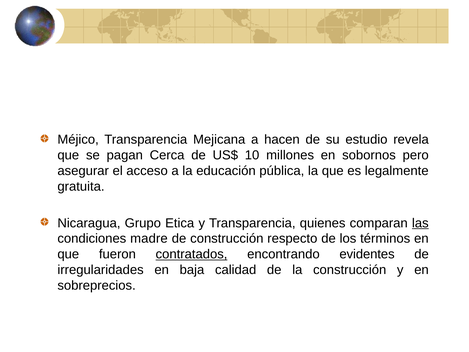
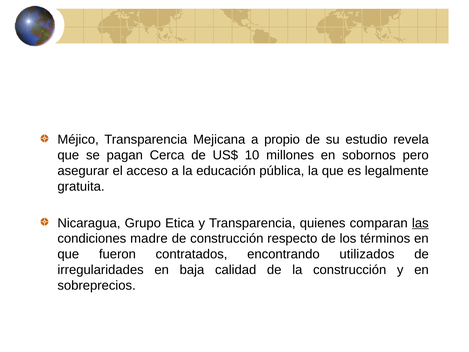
hacen: hacen -> propio
contratados underline: present -> none
evidentes: evidentes -> utilizados
